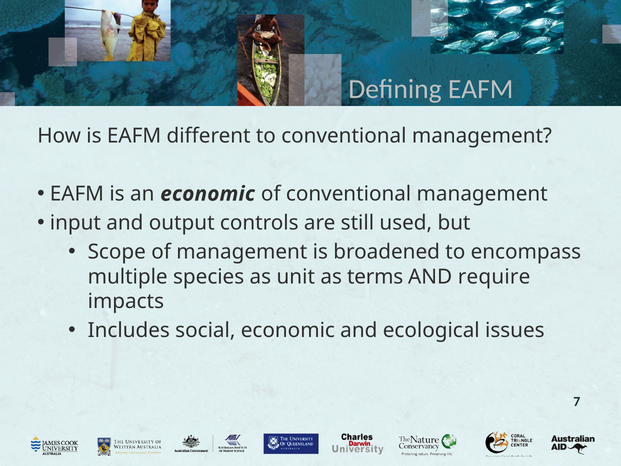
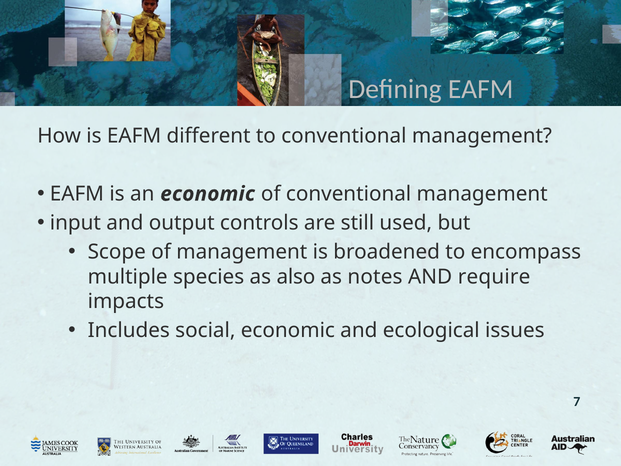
unit: unit -> also
terms: terms -> notes
